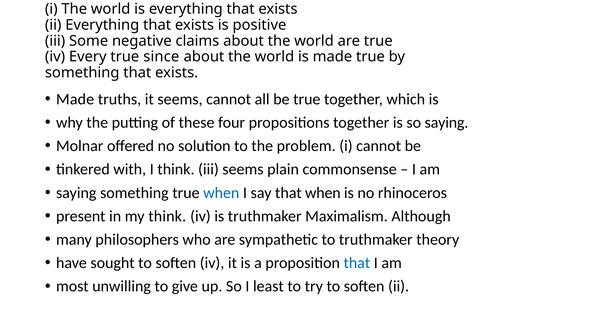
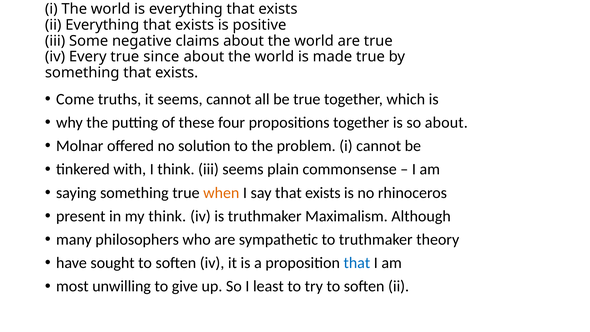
Made at (75, 99): Made -> Come
so saying: saying -> about
when at (221, 193) colour: blue -> orange
say that when: when -> exists
